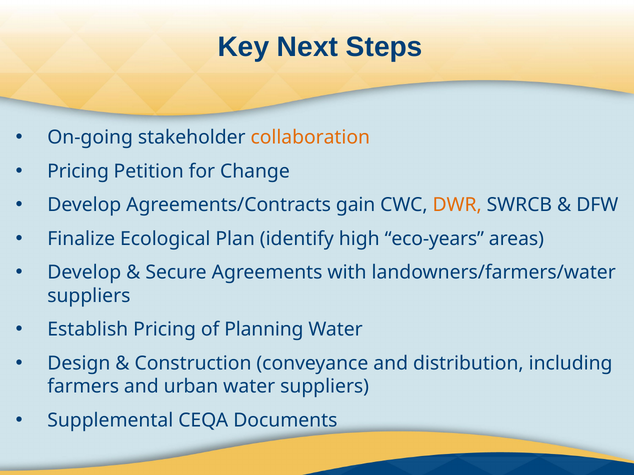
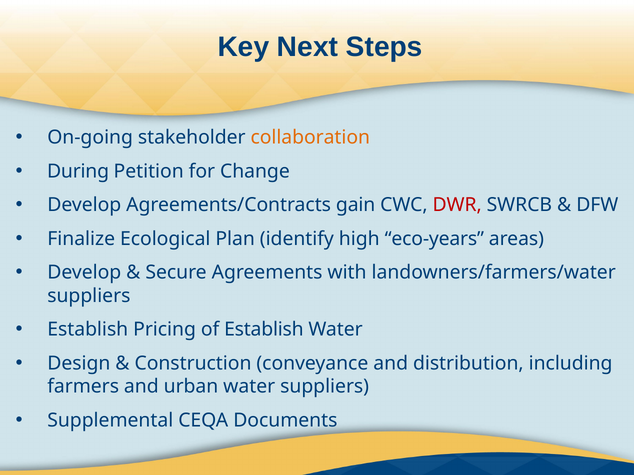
Pricing at (78, 171): Pricing -> During
DWR colour: orange -> red
of Planning: Planning -> Establish
